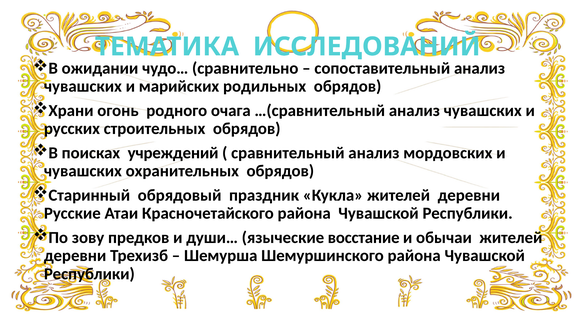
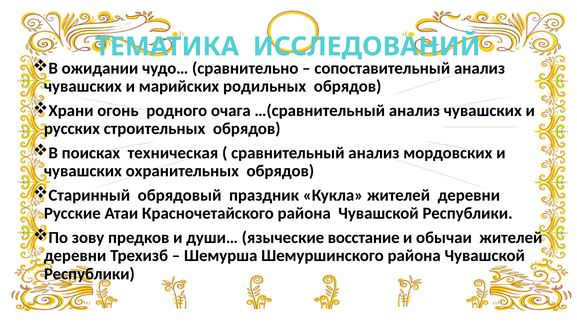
учреждений: учреждений -> техническая
